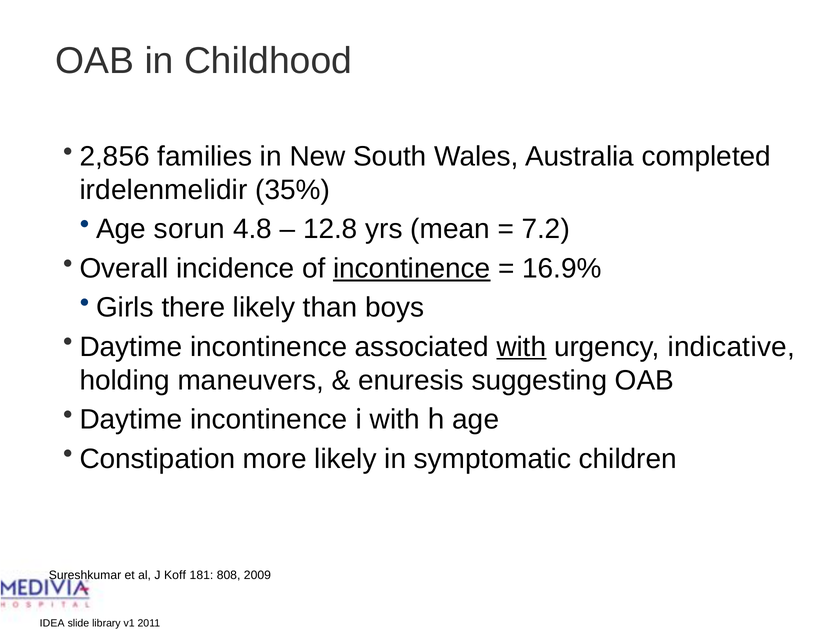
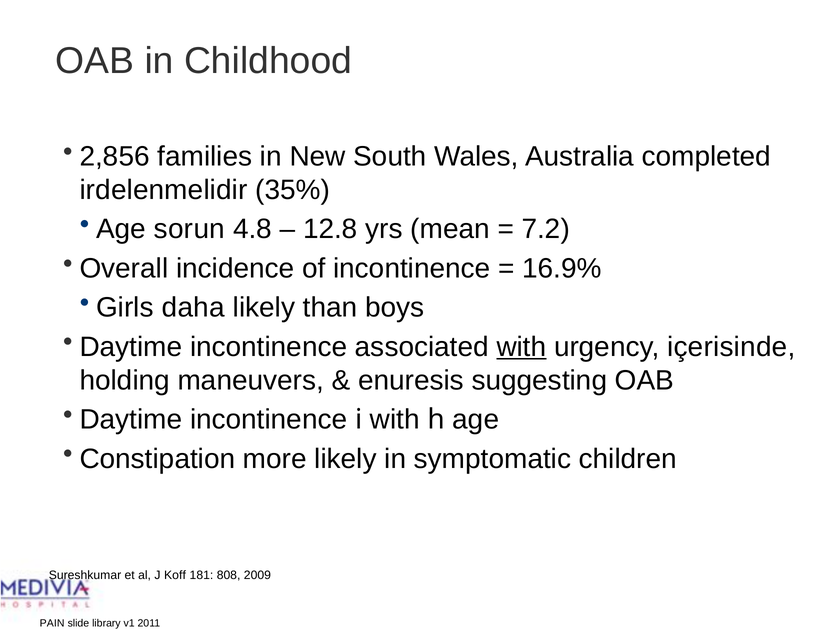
incontinence at (412, 268) underline: present -> none
there: there -> daha
indicative: indicative -> içerisinde
IDEA: IDEA -> PAIN
